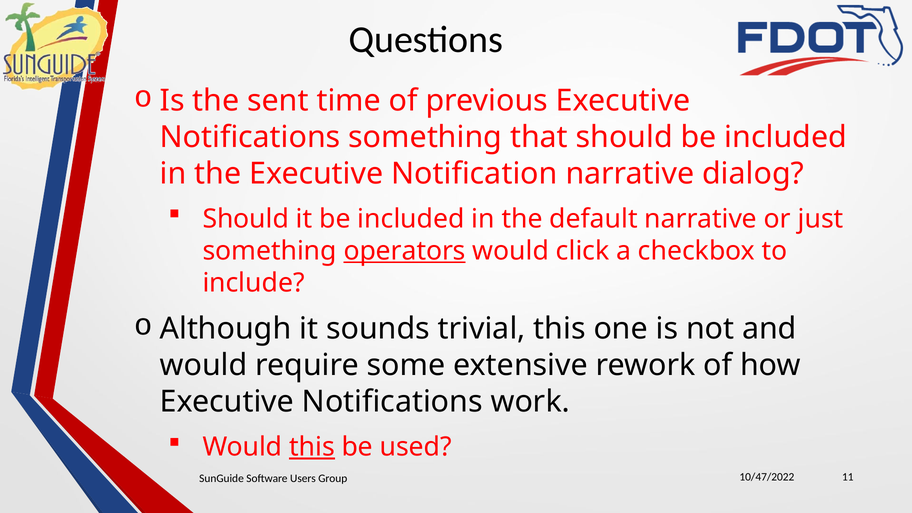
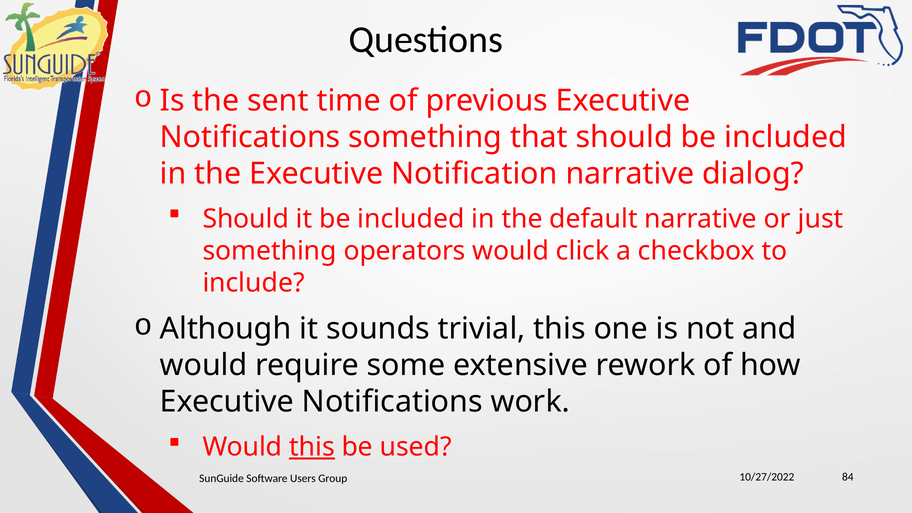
operators underline: present -> none
10/47/2022: 10/47/2022 -> 10/27/2022
11: 11 -> 84
